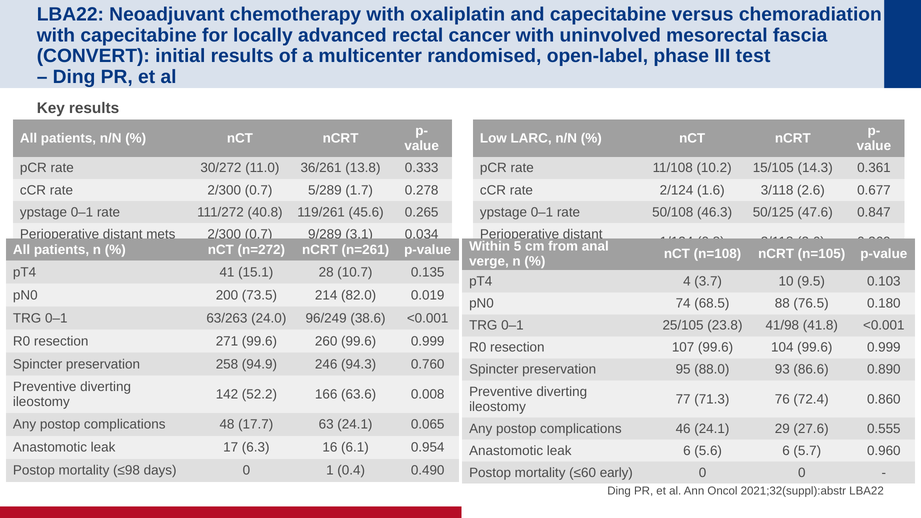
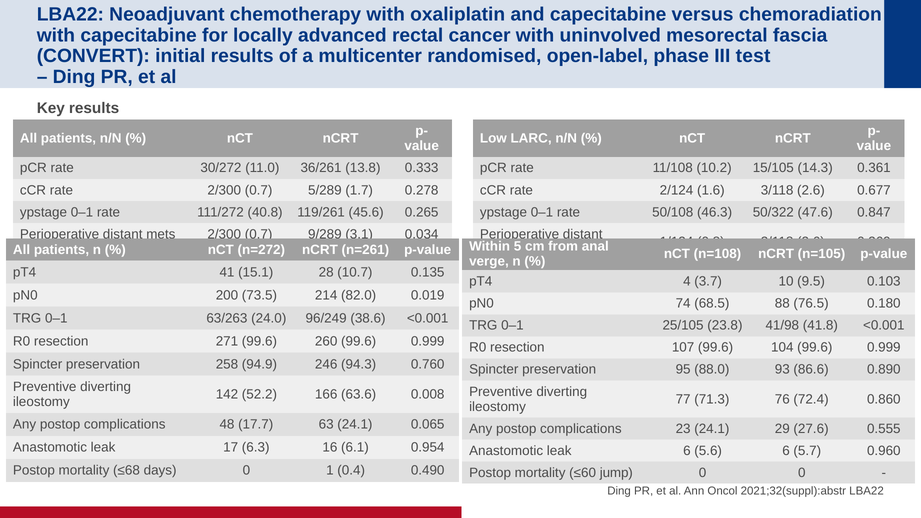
50/125: 50/125 -> 50/322
46: 46 -> 23
≤98: ≤98 -> ≤68
early: early -> jump
